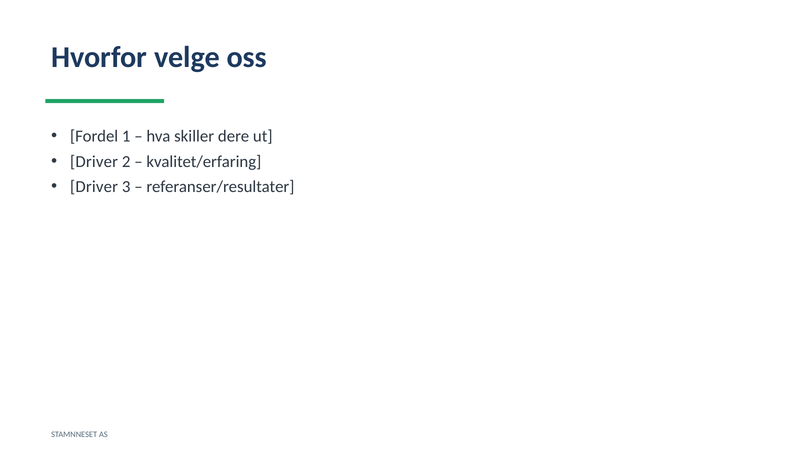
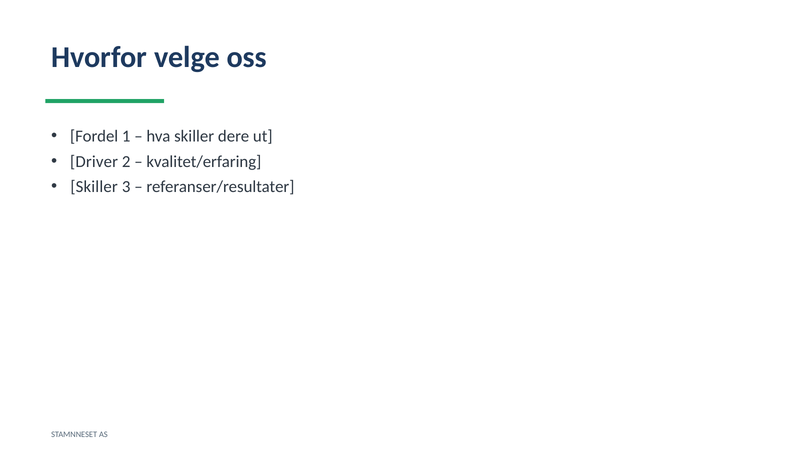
Driver at (94, 187): Driver -> Skiller
